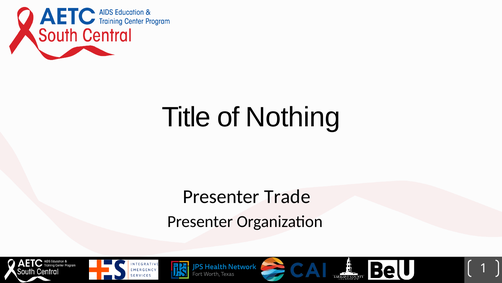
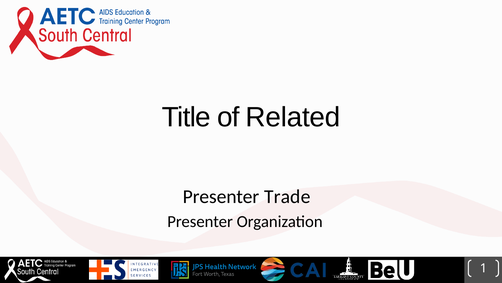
Nothing: Nothing -> Related
